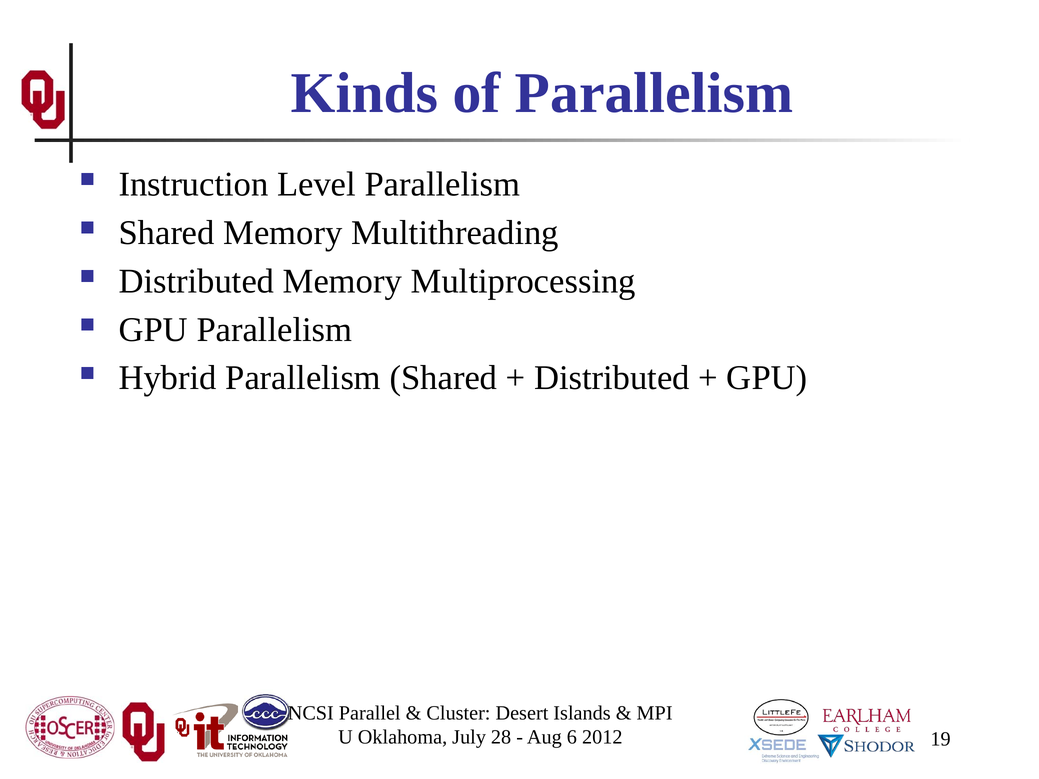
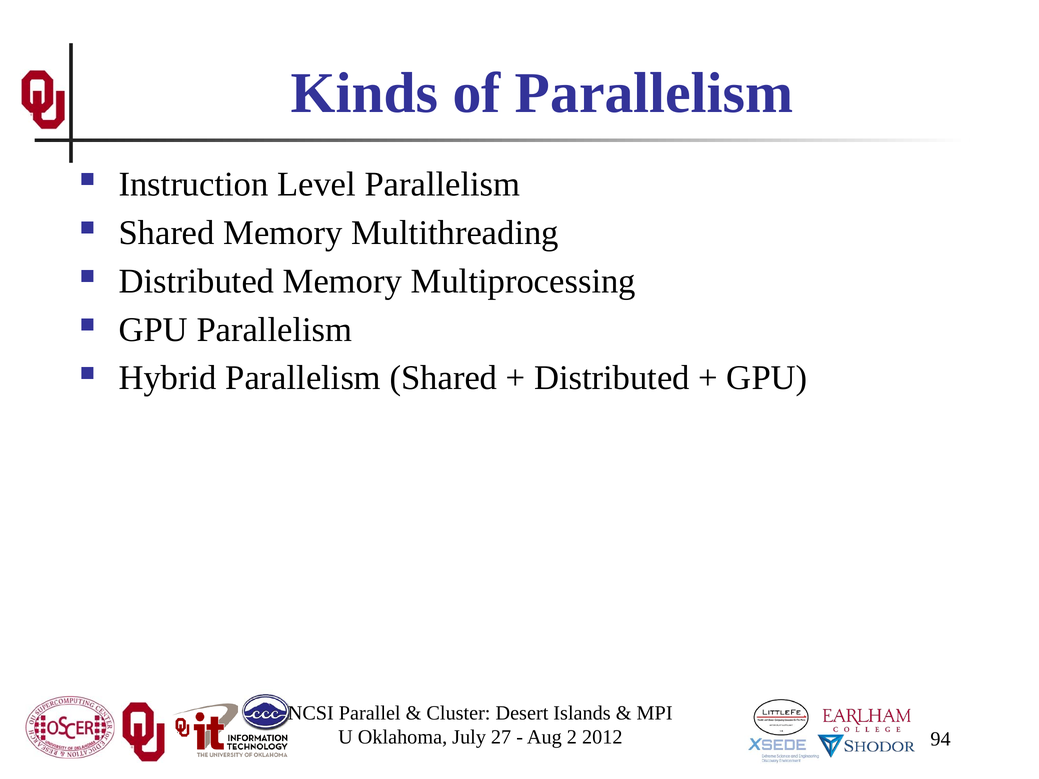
28: 28 -> 27
6: 6 -> 2
19: 19 -> 94
